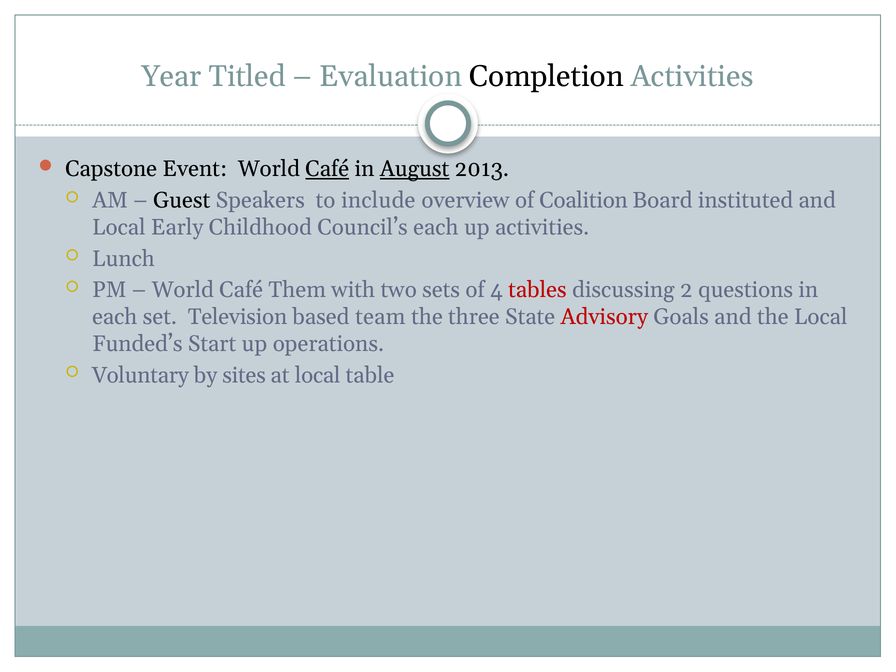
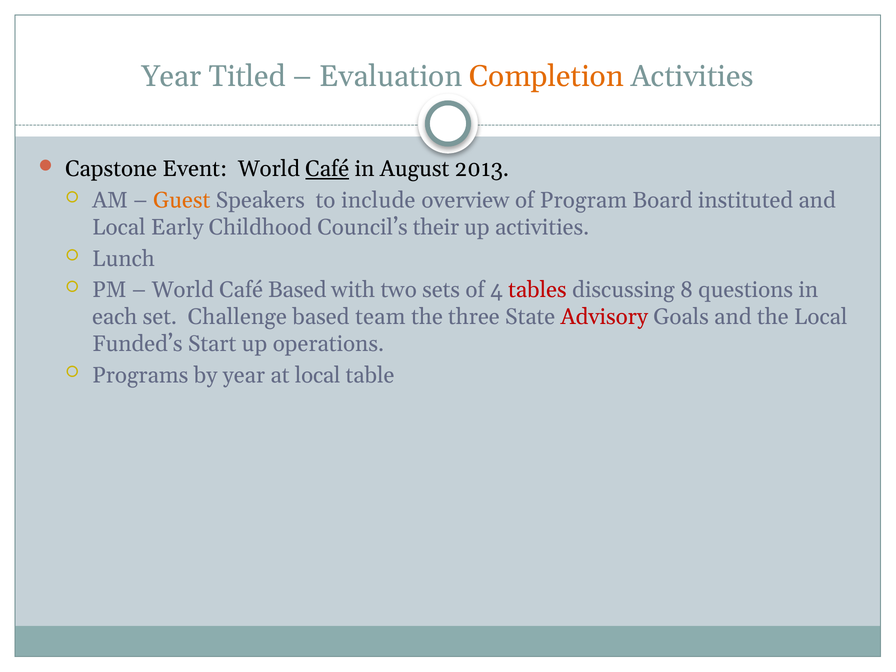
Completion colour: black -> orange
August underline: present -> none
Guest colour: black -> orange
Coalition: Coalition -> Program
Council’s each: each -> their
Café Them: Them -> Based
2: 2 -> 8
Television: Television -> Challenge
Voluntary: Voluntary -> Programs
by sites: sites -> year
